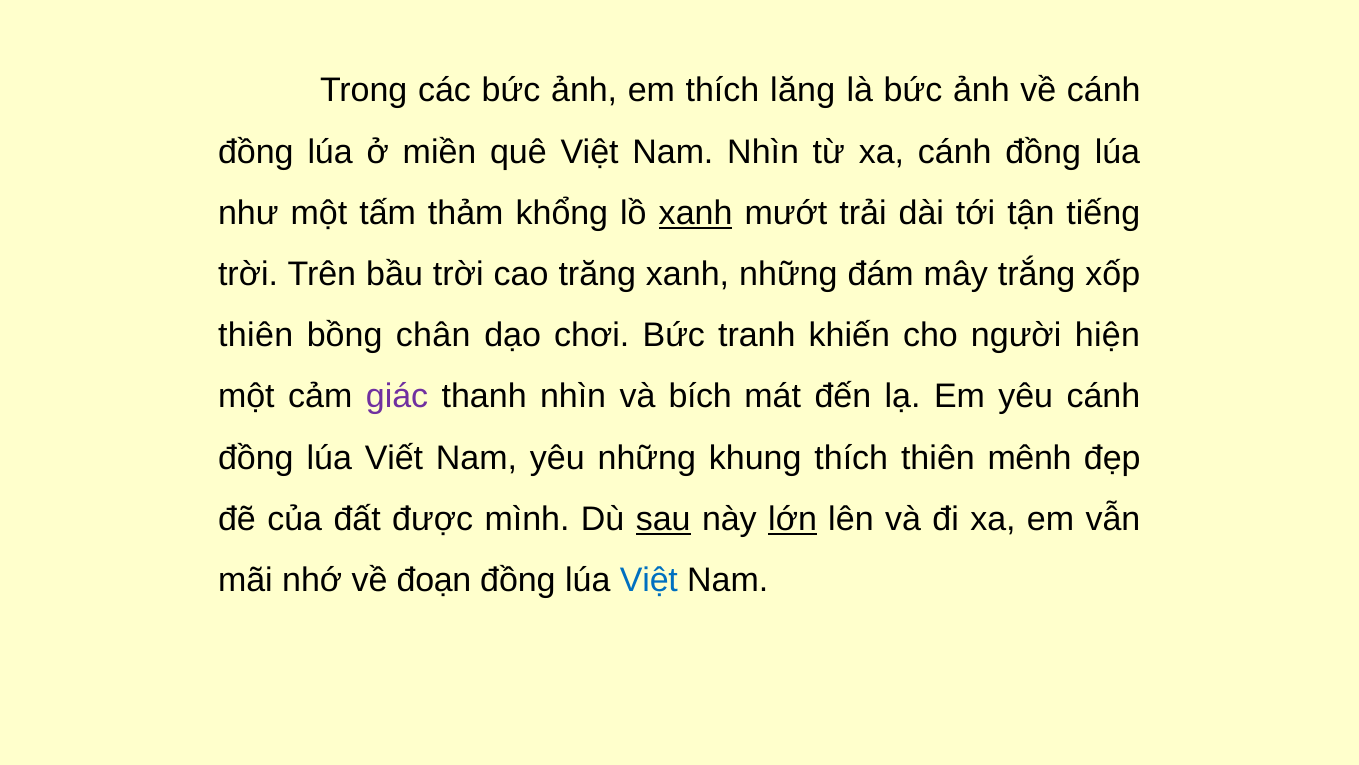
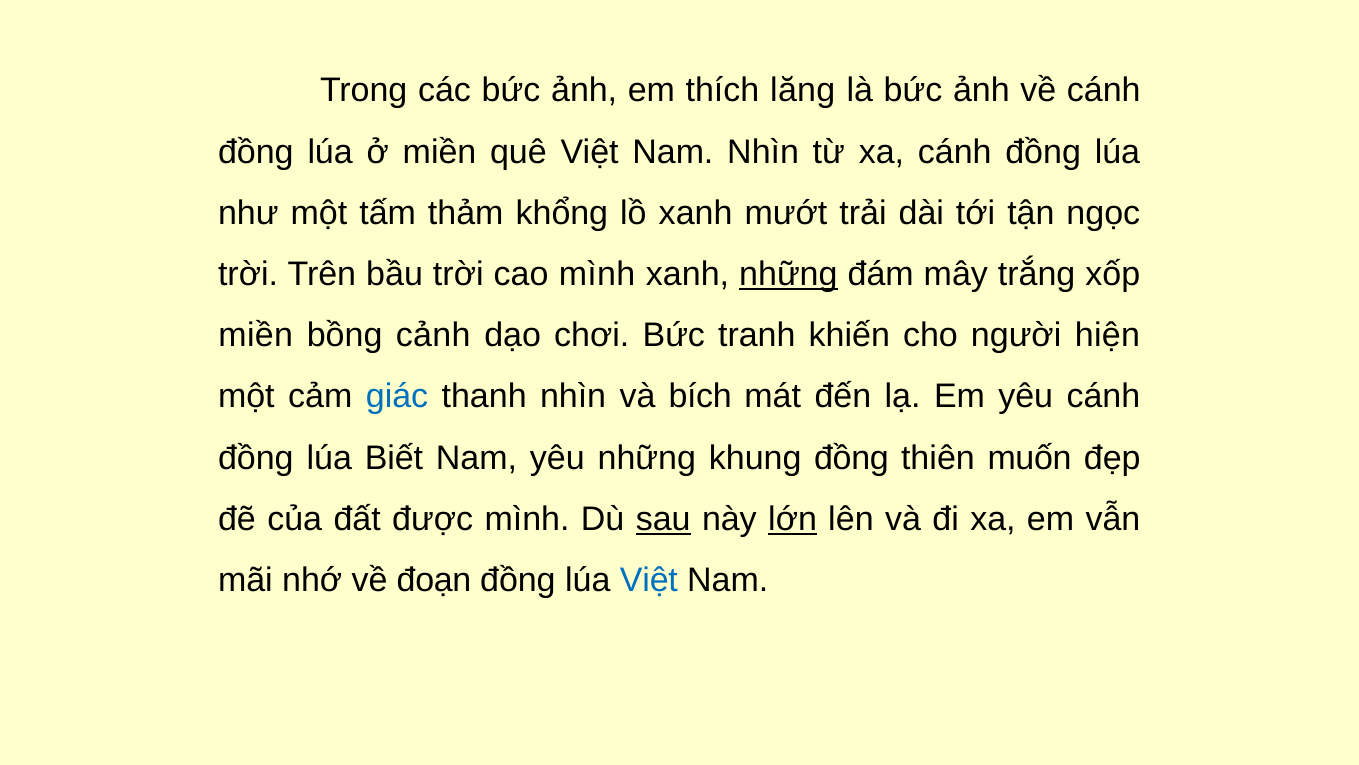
xanh at (696, 213) underline: present -> none
tiếng: tiếng -> ngọc
cao trăng: trăng -> mình
những at (788, 274) underline: none -> present
thiên at (256, 335): thiên -> miền
chân: chân -> cảnh
giác colour: purple -> blue
Viết: Viết -> Biết
khung thích: thích -> đồng
mênh: mênh -> muốn
